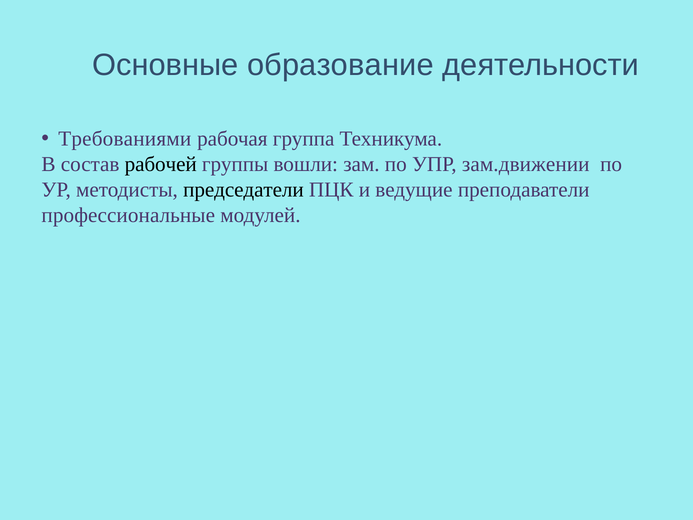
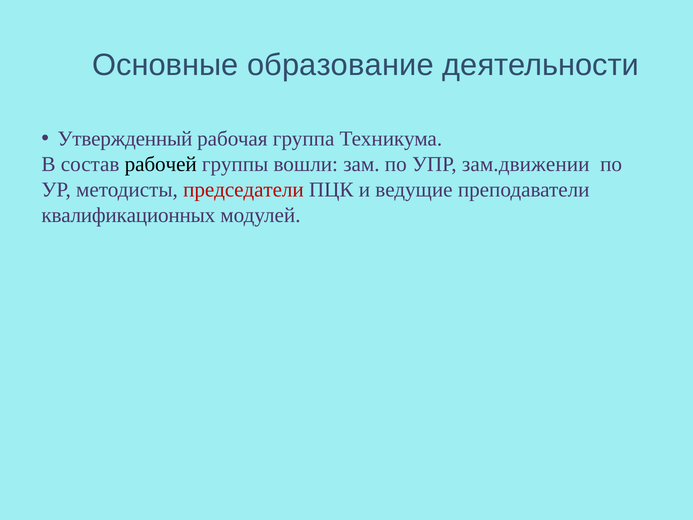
Требованиями: Требованиями -> Утвержденный
председатели colour: black -> red
профессиональные: профессиональные -> квалификационных
